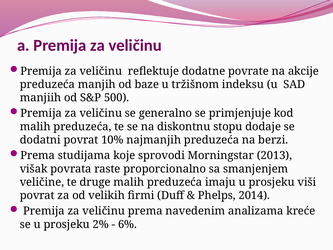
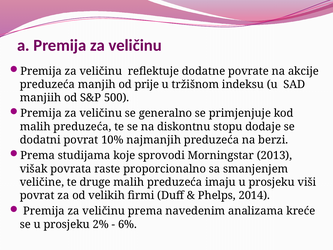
baze: baze -> prije
